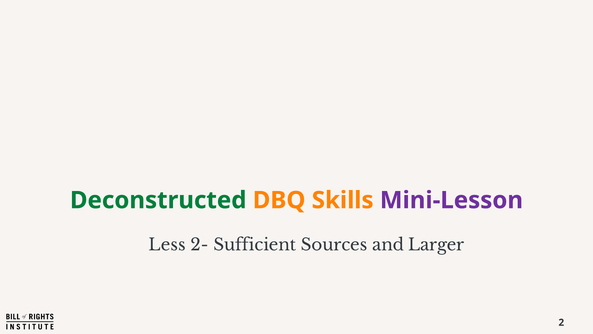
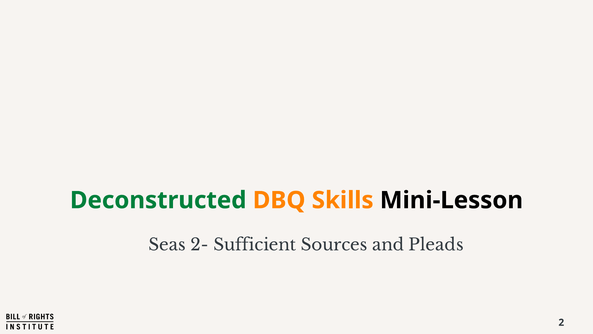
Mini-Lesson colour: purple -> black
Less: Less -> Seas
Larger: Larger -> Pleads
